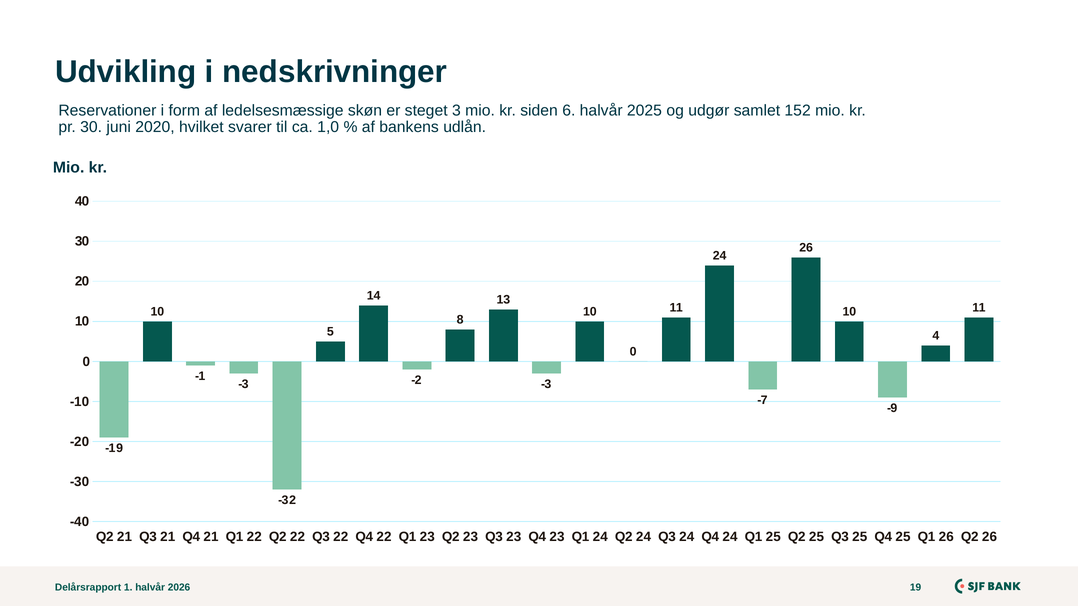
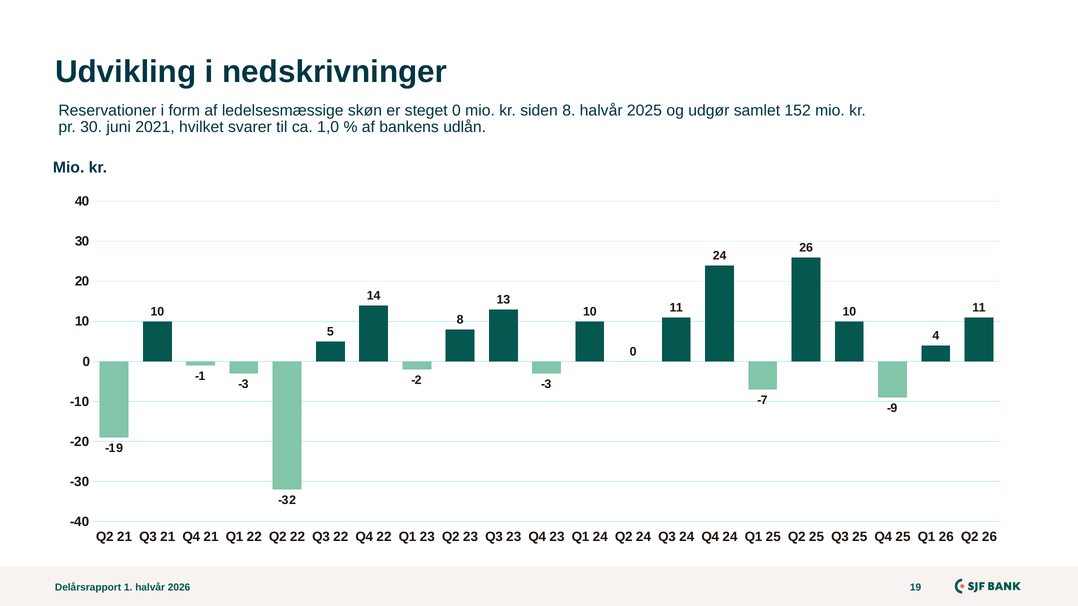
steget 3: 3 -> 0
siden 6: 6 -> 8
2020: 2020 -> 2021
